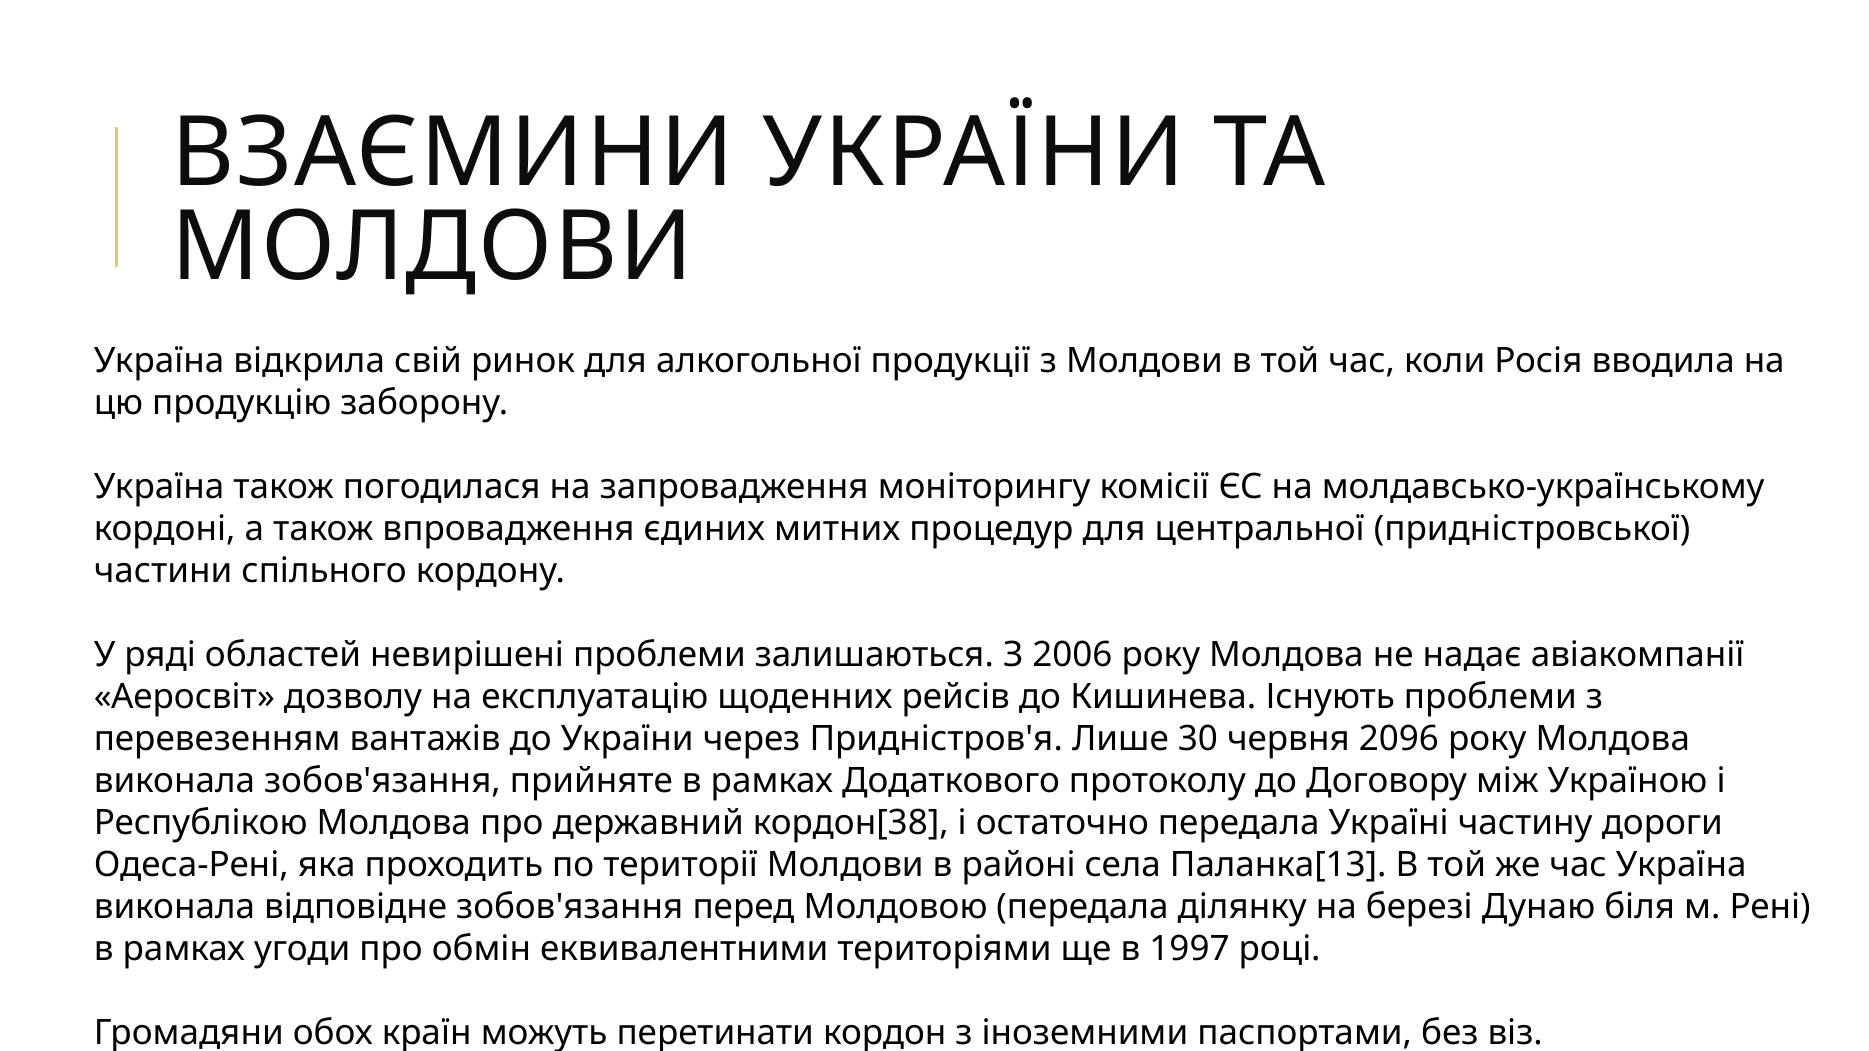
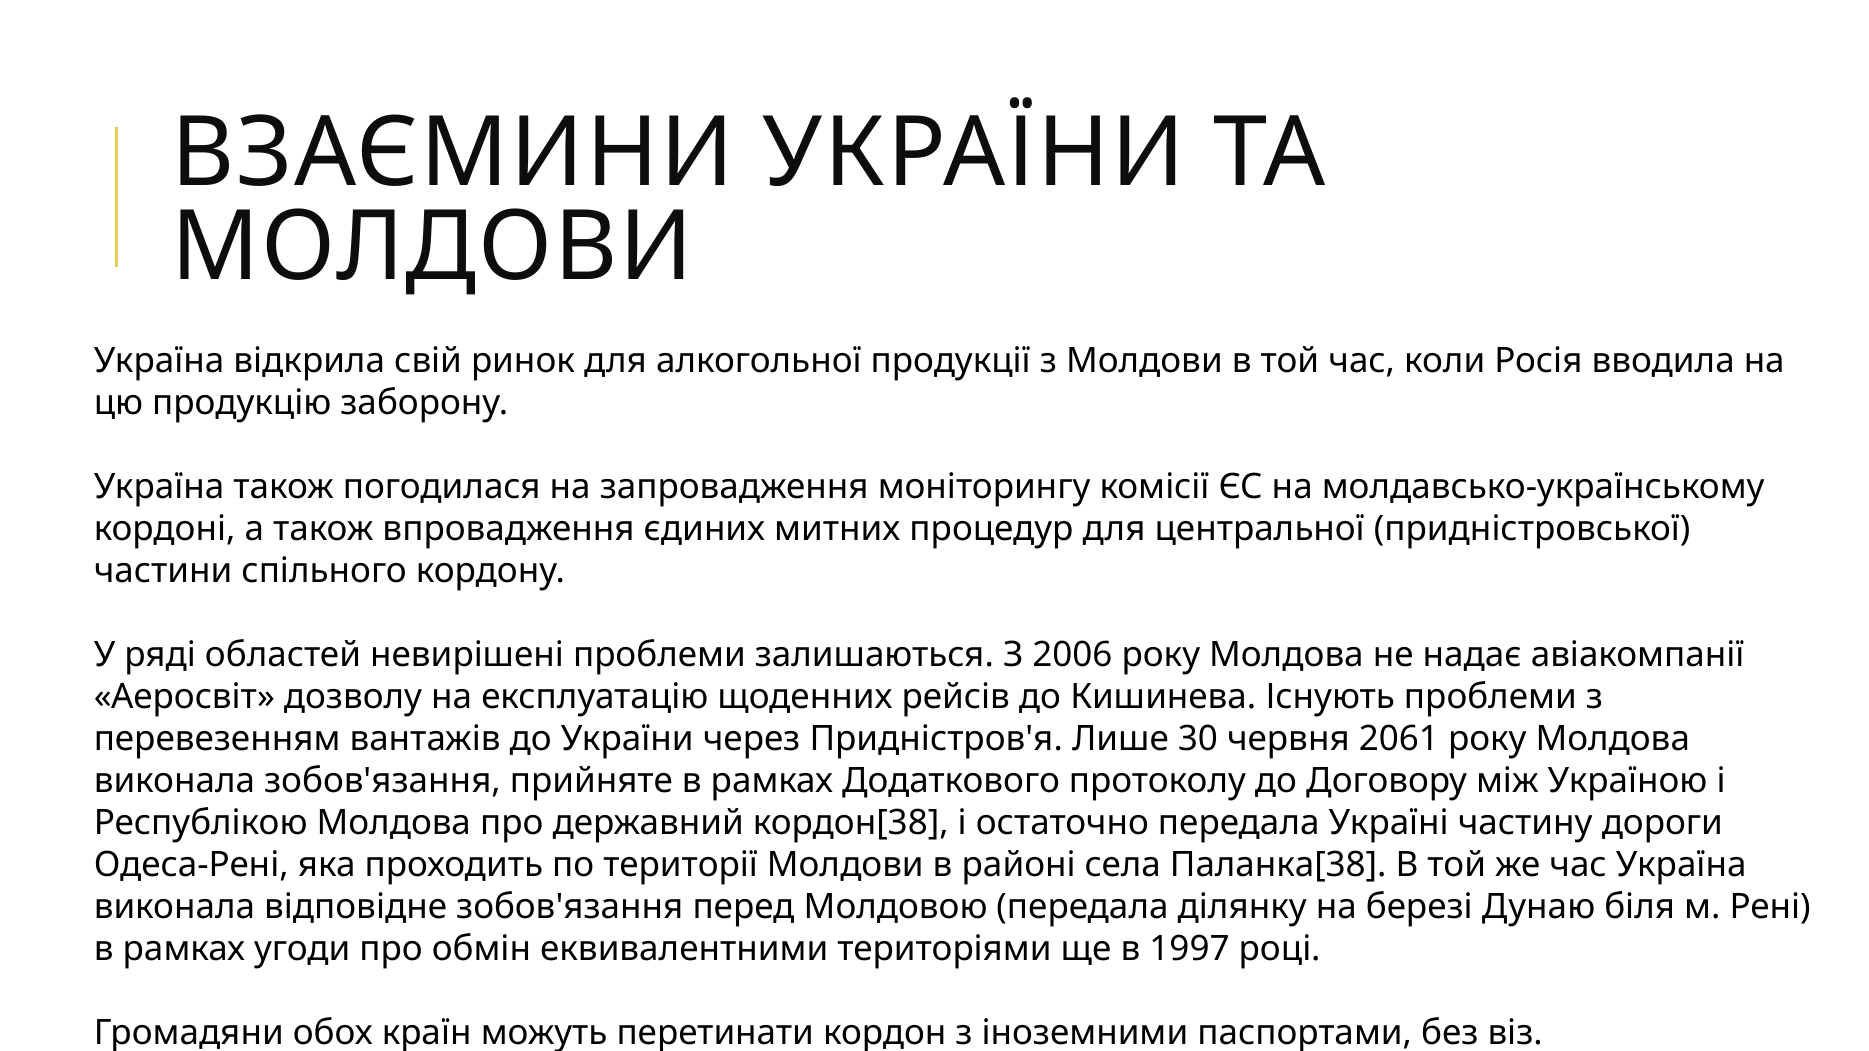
2096: 2096 -> 2061
Паланка[13: Паланка[13 -> Паланка[38
